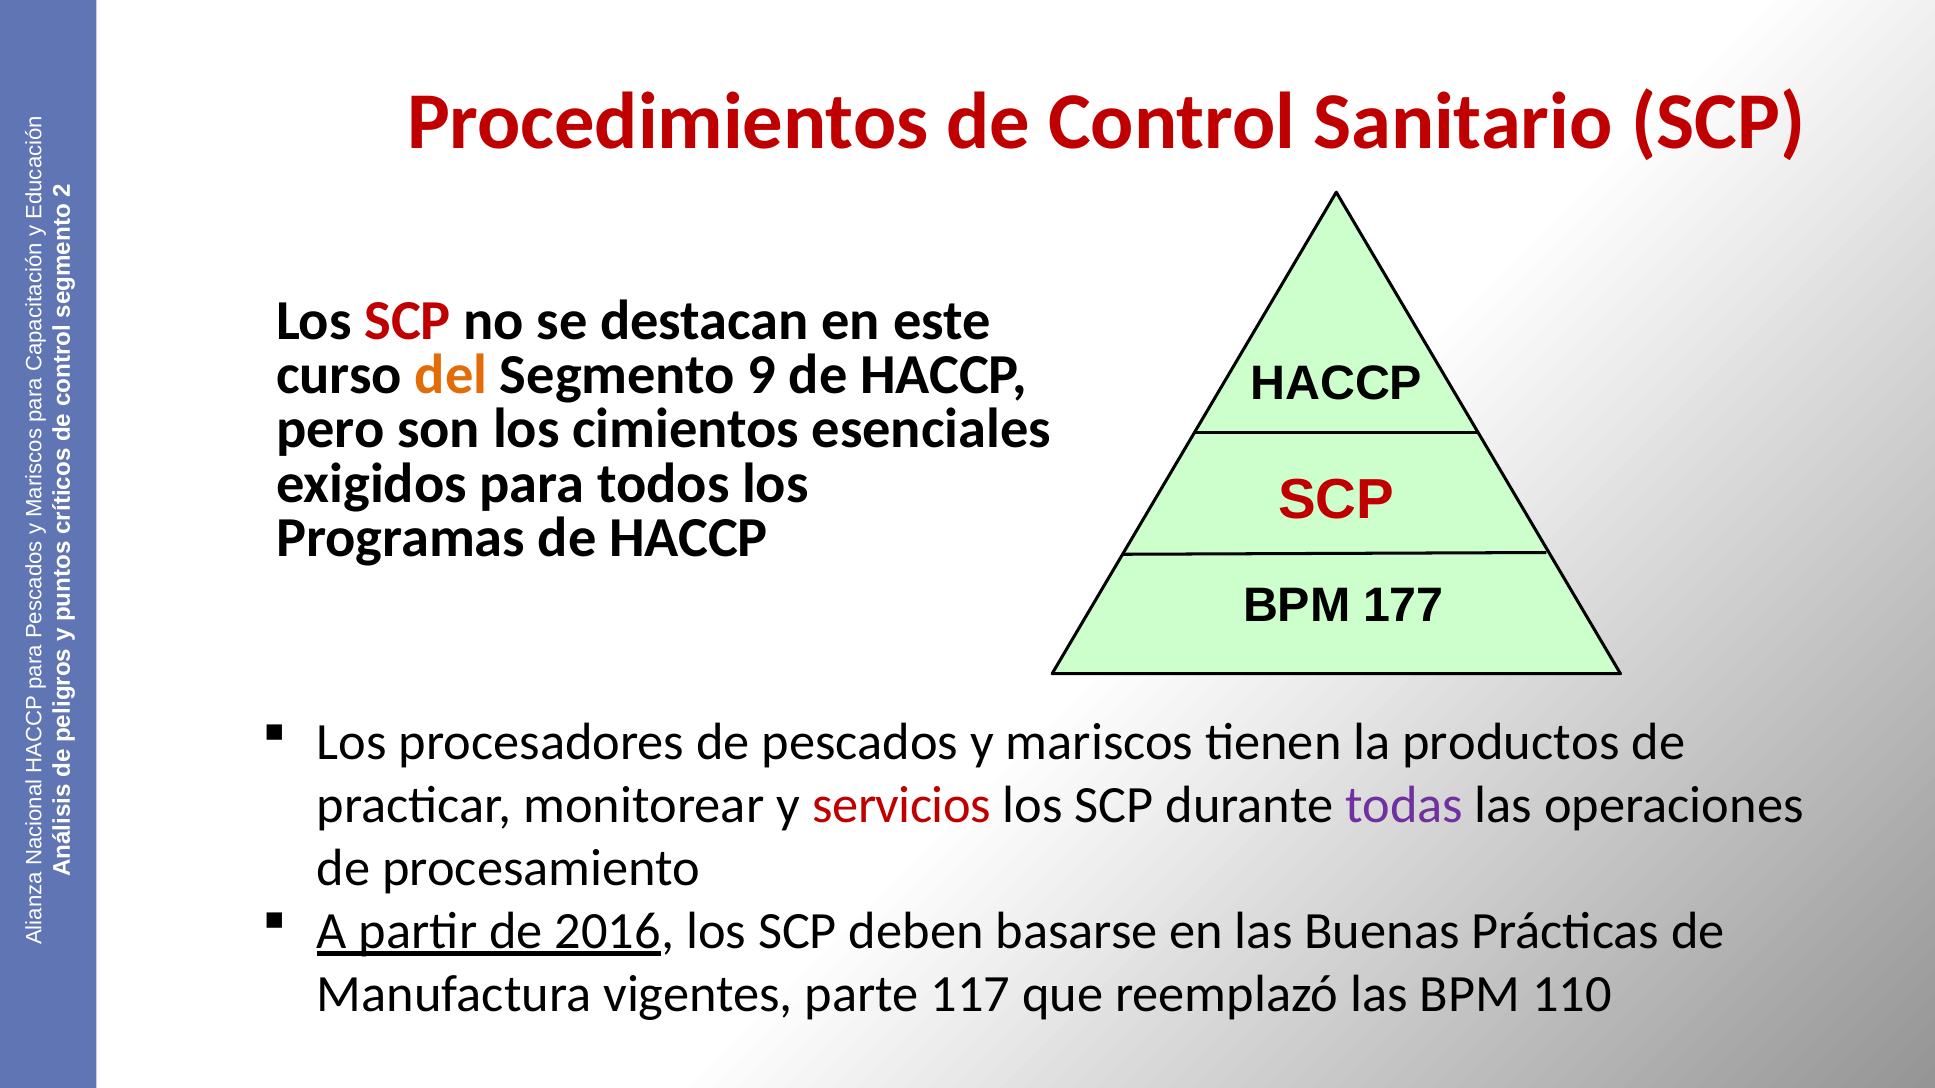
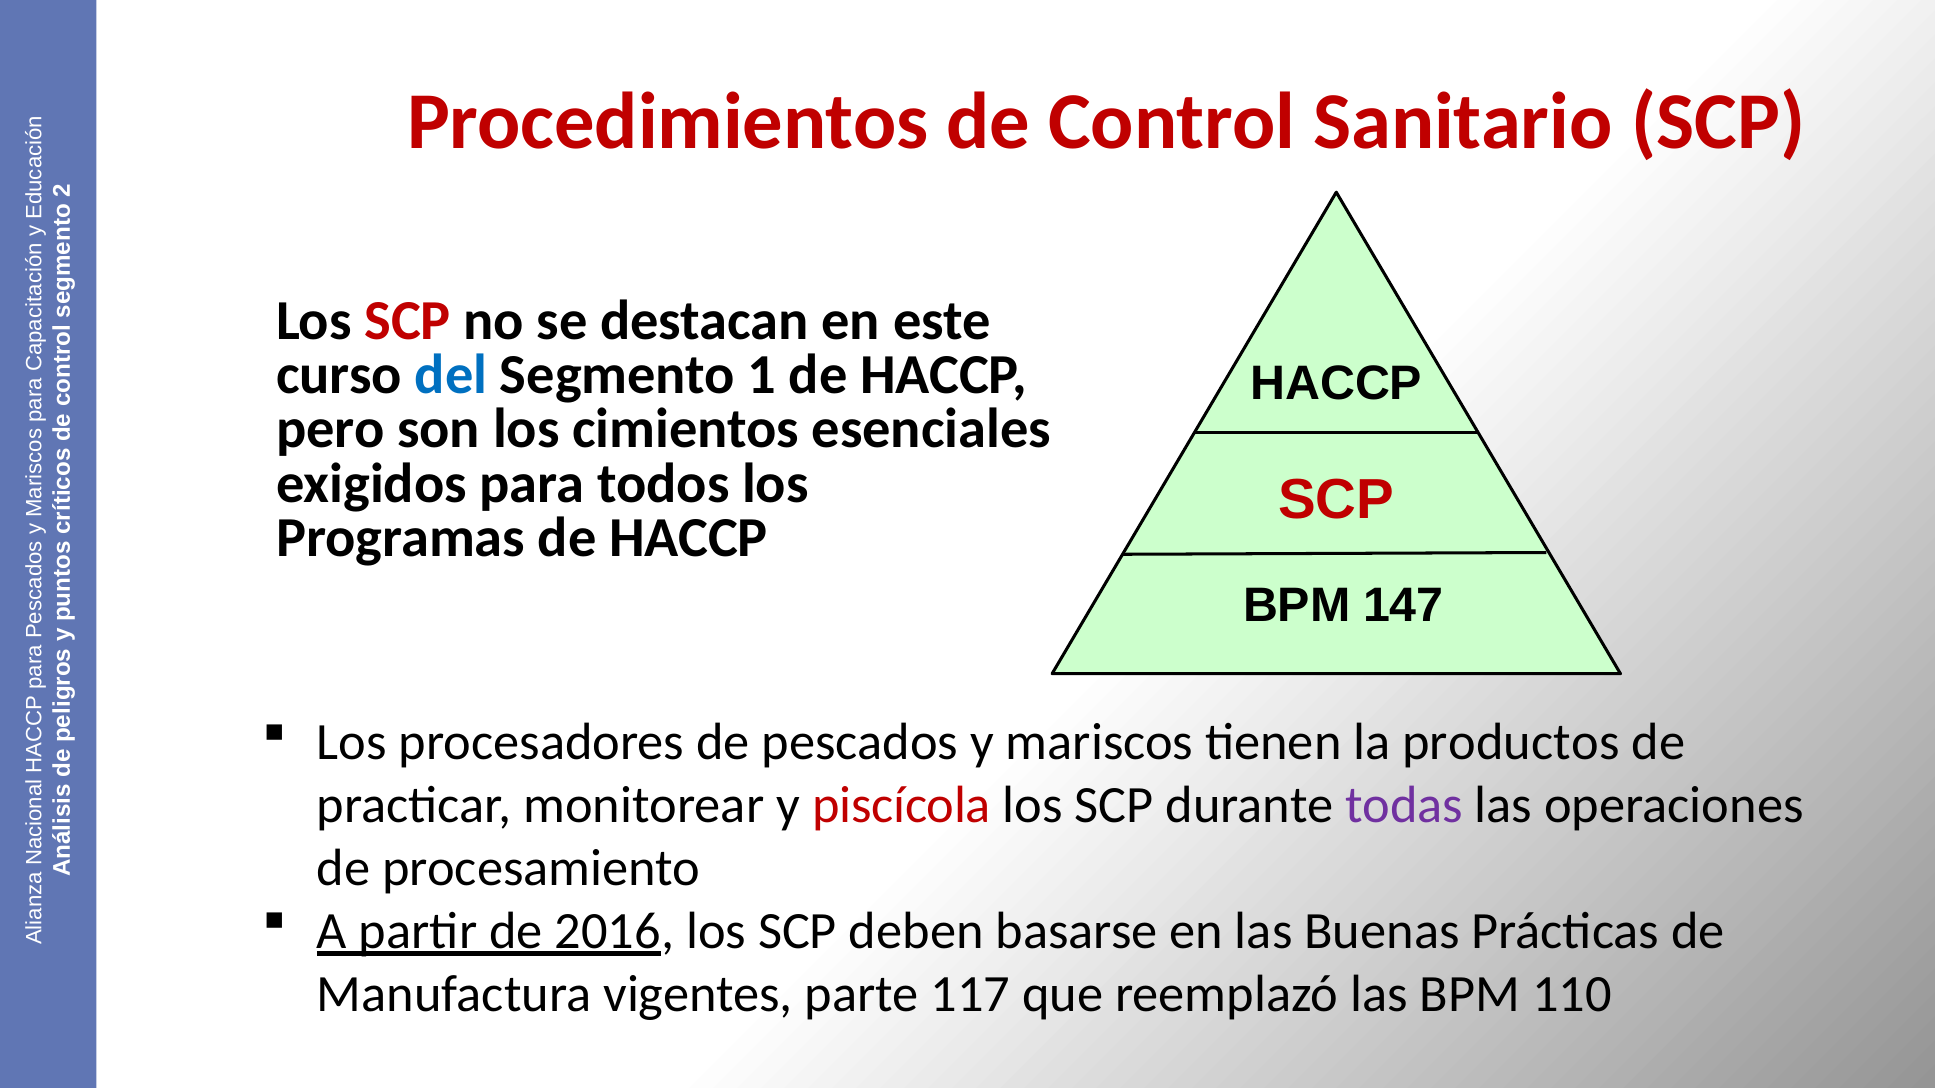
del colour: orange -> blue
9: 9 -> 1
177: 177 -> 147
servicios: servicios -> piscícola
